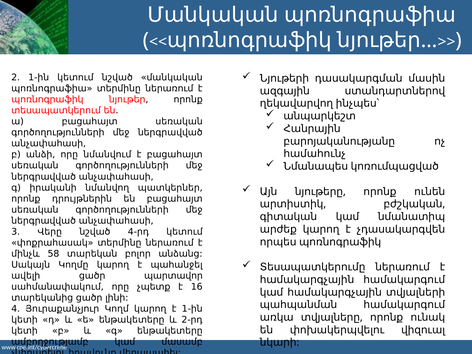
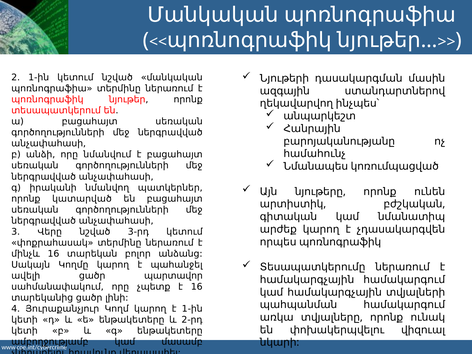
դրույթներին: դրույթներին -> կատարված
4-րդ: 4-րդ -> 3-րդ
մինչև 58: 58 -> 16
